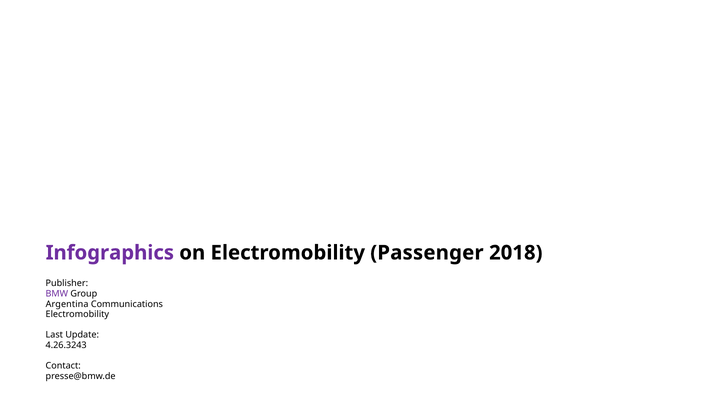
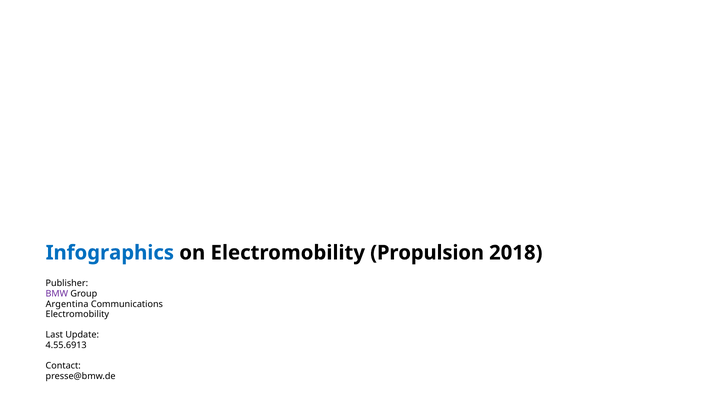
Infographics colour: purple -> blue
Passenger: Passenger -> Propulsion
4.26.3243: 4.26.3243 -> 4.55.6913
